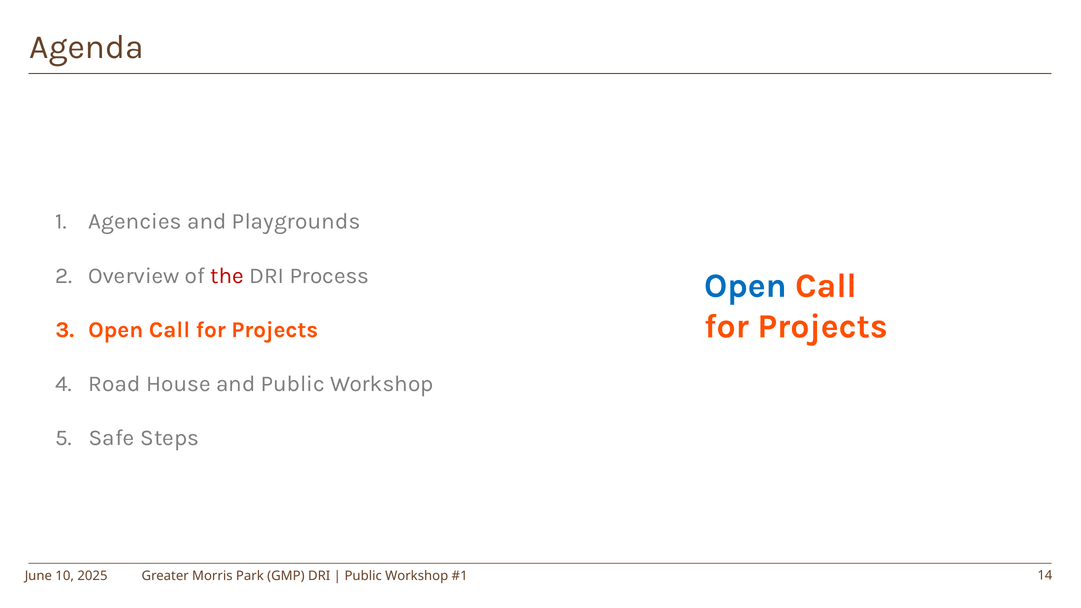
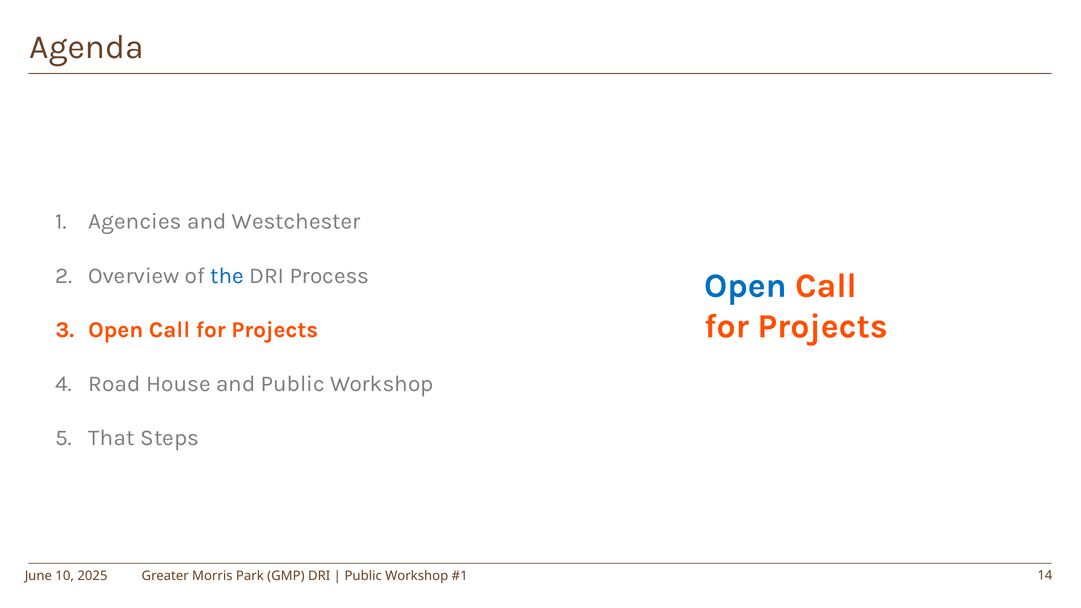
Playgrounds: Playgrounds -> Westchester
the colour: red -> blue
Safe: Safe -> That
